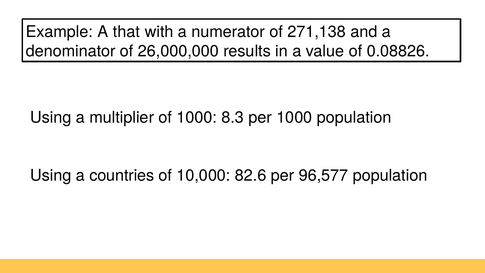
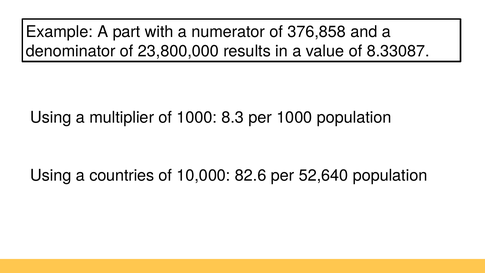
that: that -> part
271,138: 271,138 -> 376,858
26,000,000: 26,000,000 -> 23,800,000
0.08826: 0.08826 -> 8.33087
96,577: 96,577 -> 52,640
